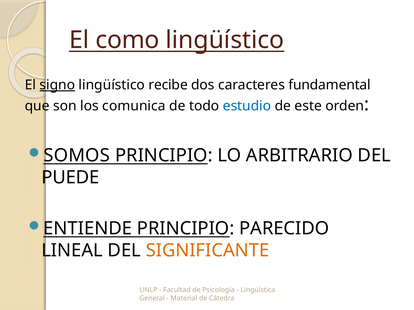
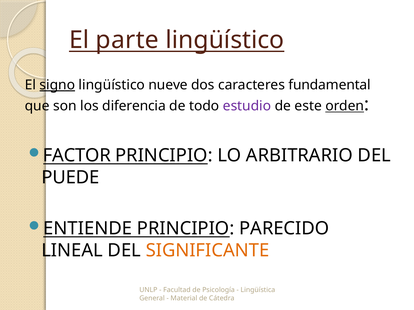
como: como -> parte
recibe: recibe -> nueve
comunica: comunica -> diferencia
estudio colour: blue -> purple
orden underline: none -> present
SOMOS: SOMOS -> FACTOR
